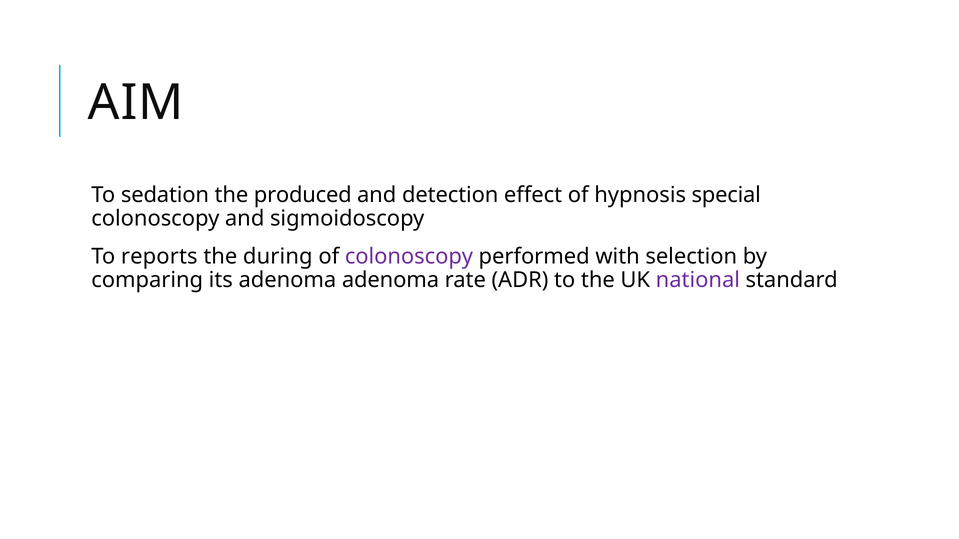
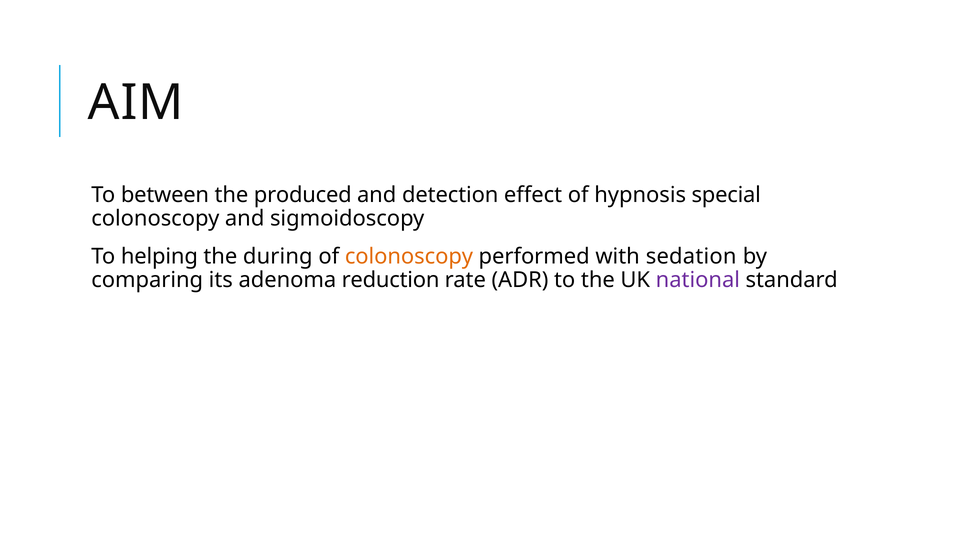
sedation: sedation -> between
reports: reports -> helping
colonoscopy at (409, 257) colour: purple -> orange
selection: selection -> sedation
adenoma adenoma: adenoma -> reduction
